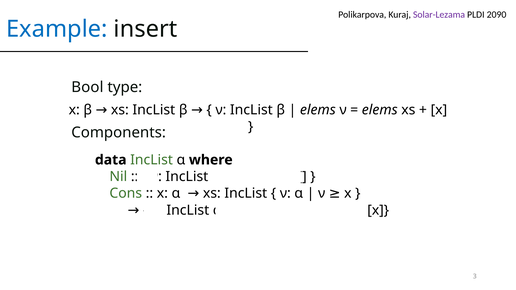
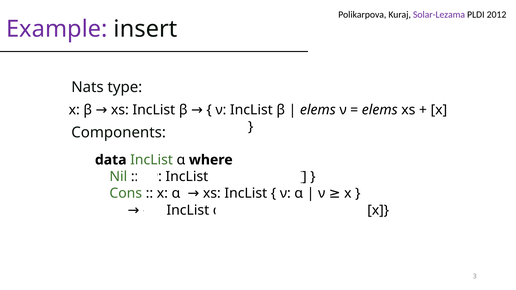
2090: 2090 -> 2012
Example colour: blue -> purple
Bool: Bool -> Nats
